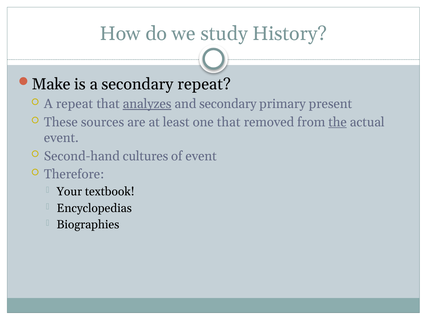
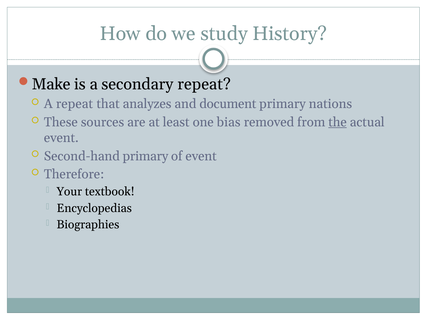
analyzes underline: present -> none
and secondary: secondary -> document
present: present -> nations
one that: that -> bias
Second-hand cultures: cultures -> primary
